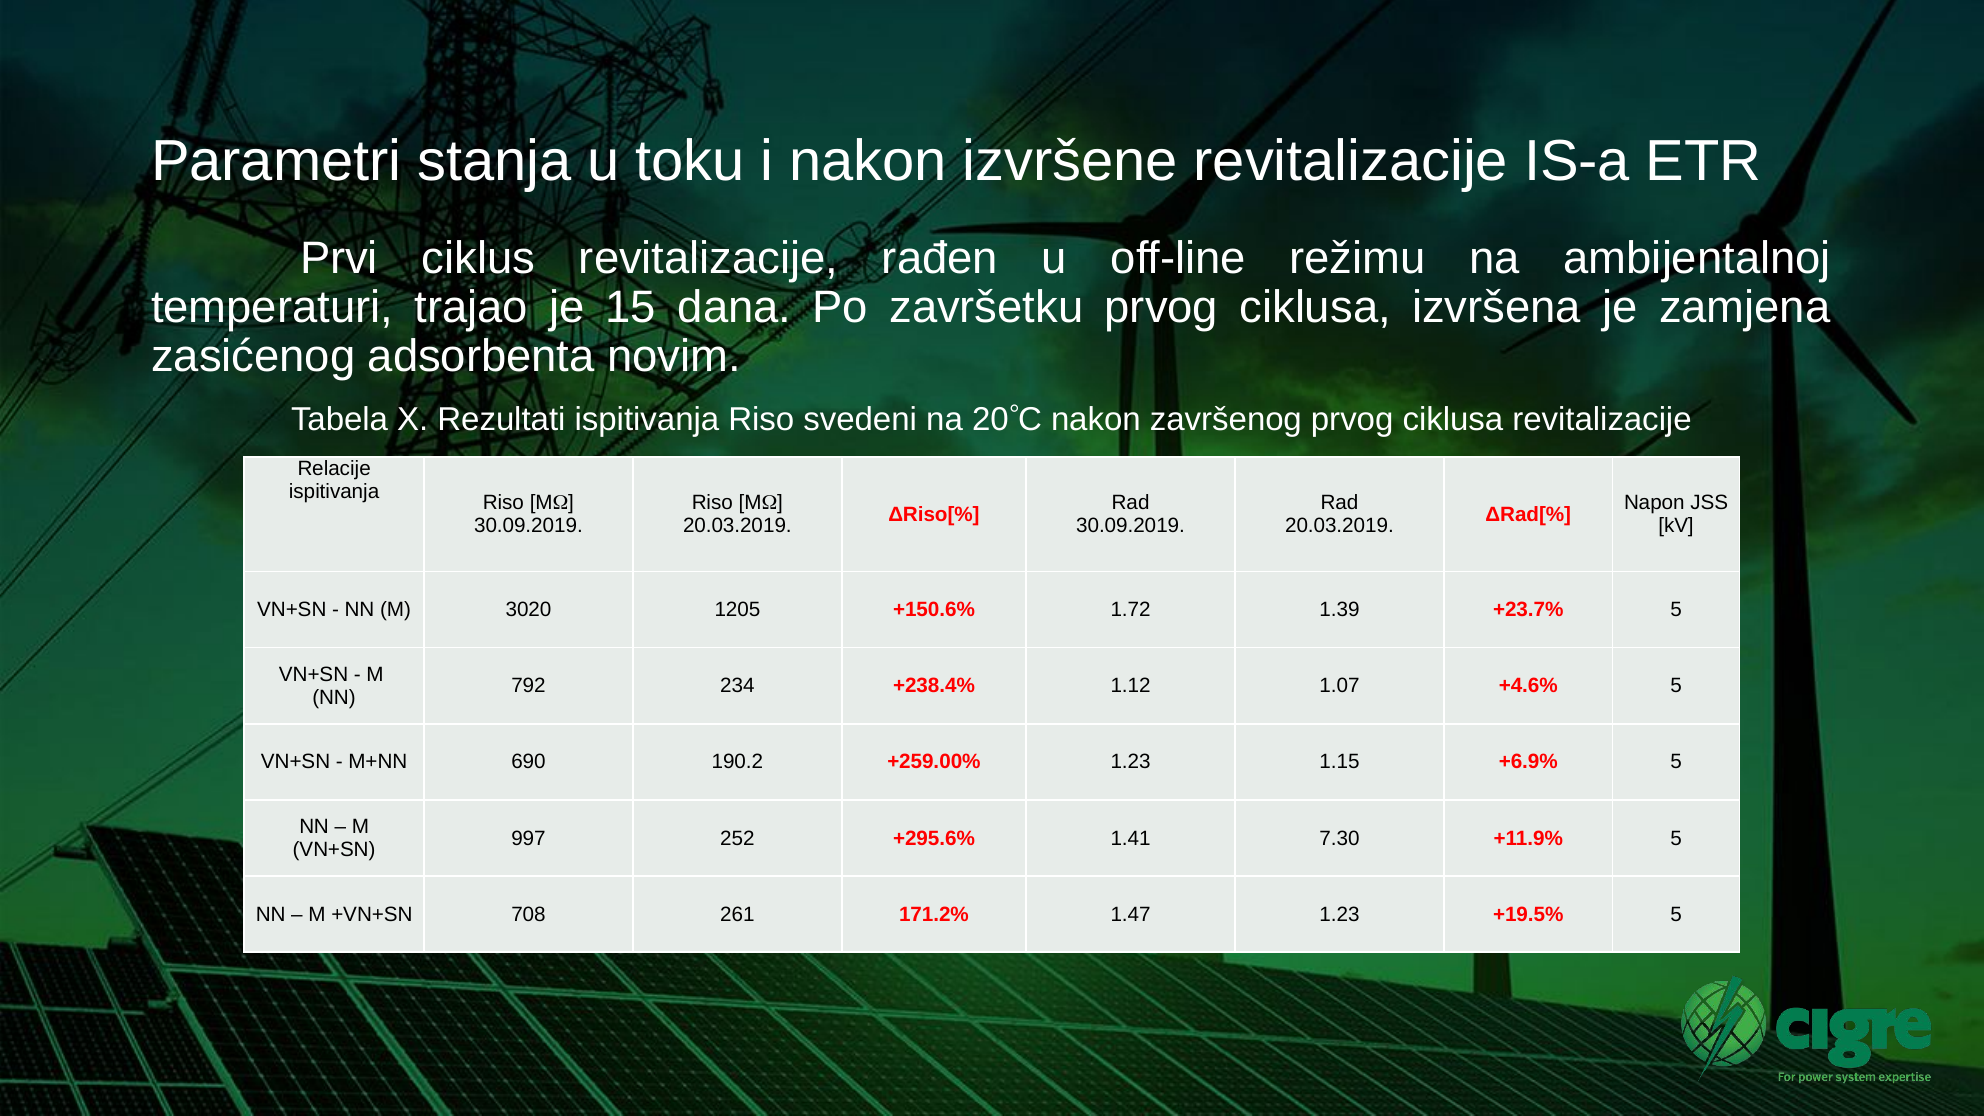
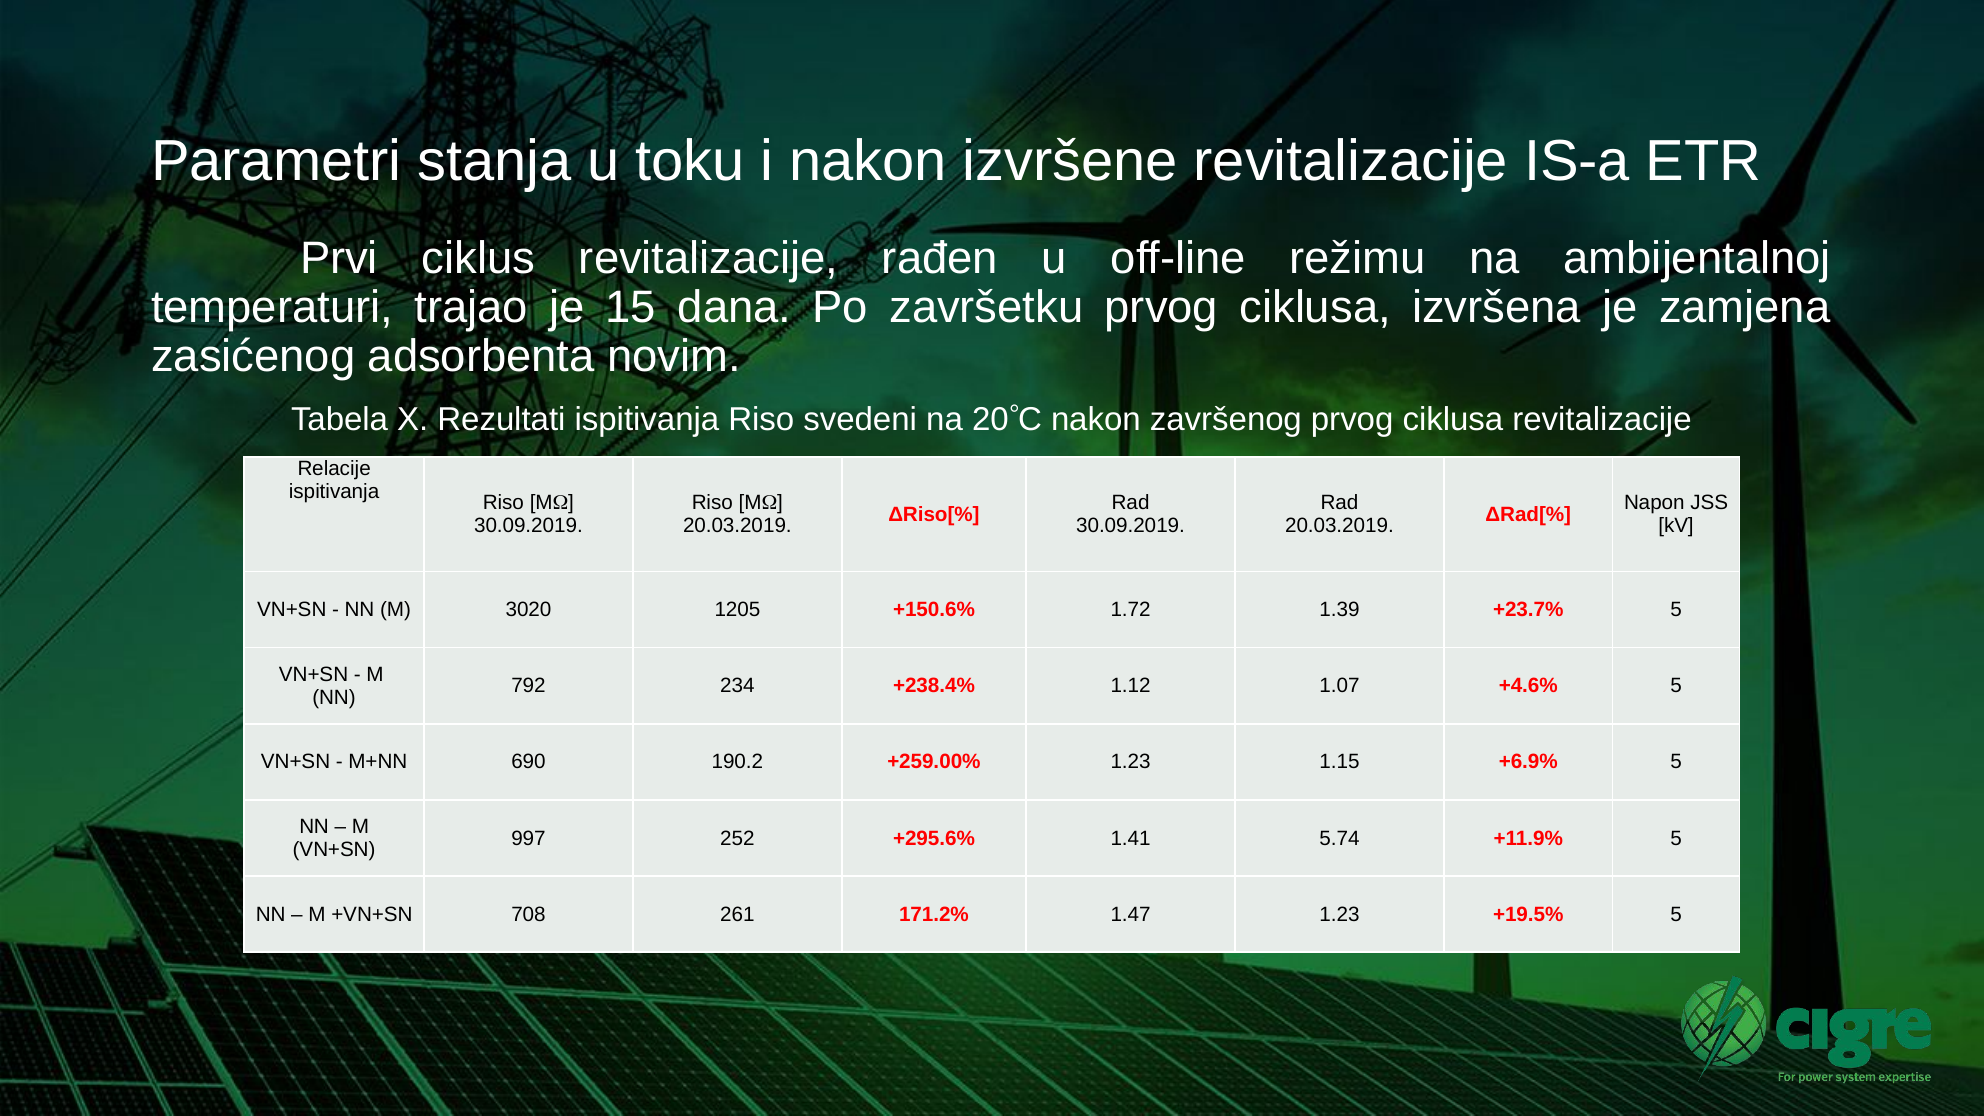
7.30: 7.30 -> 5.74
